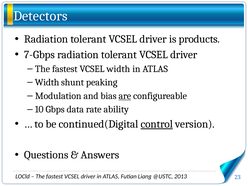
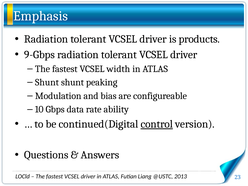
Detectors: Detectors -> Emphasis
7-Gbps: 7-Gbps -> 9-Gbps
Width at (47, 82): Width -> Shunt
are underline: present -> none
